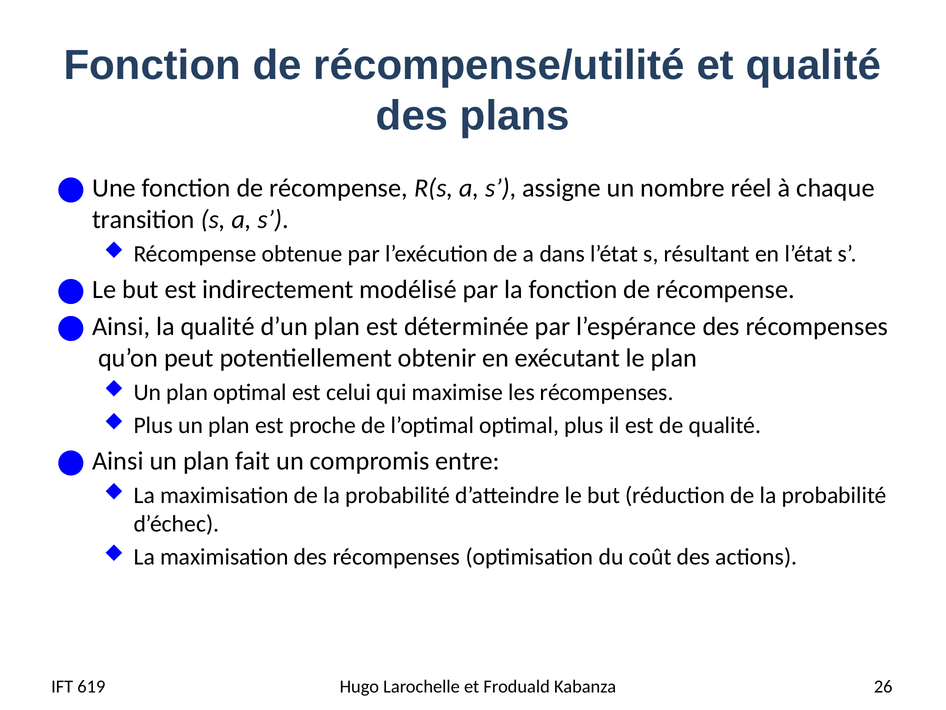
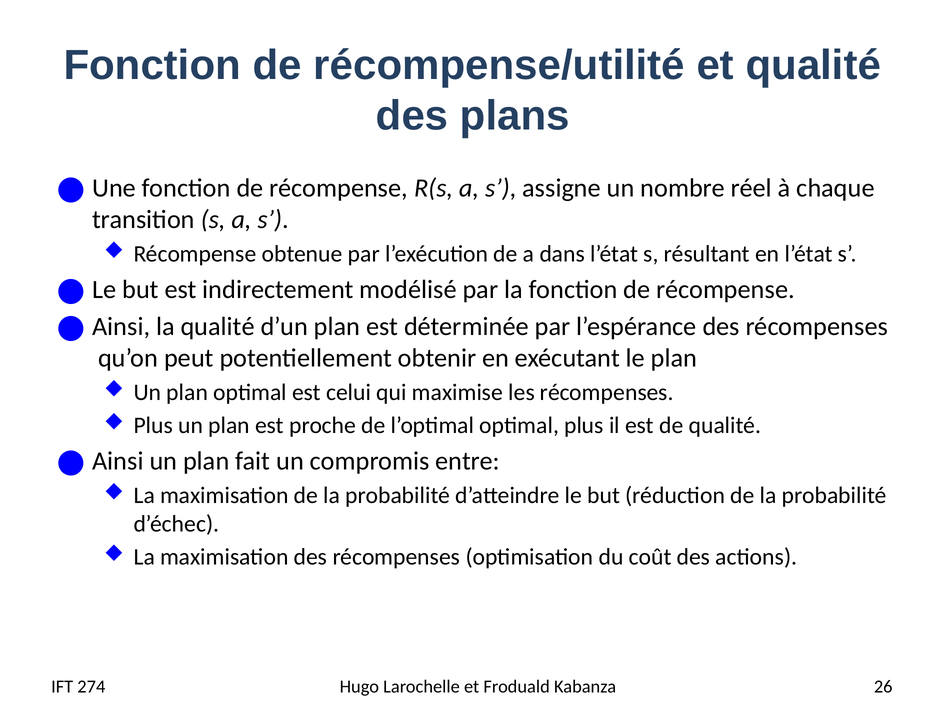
619: 619 -> 274
